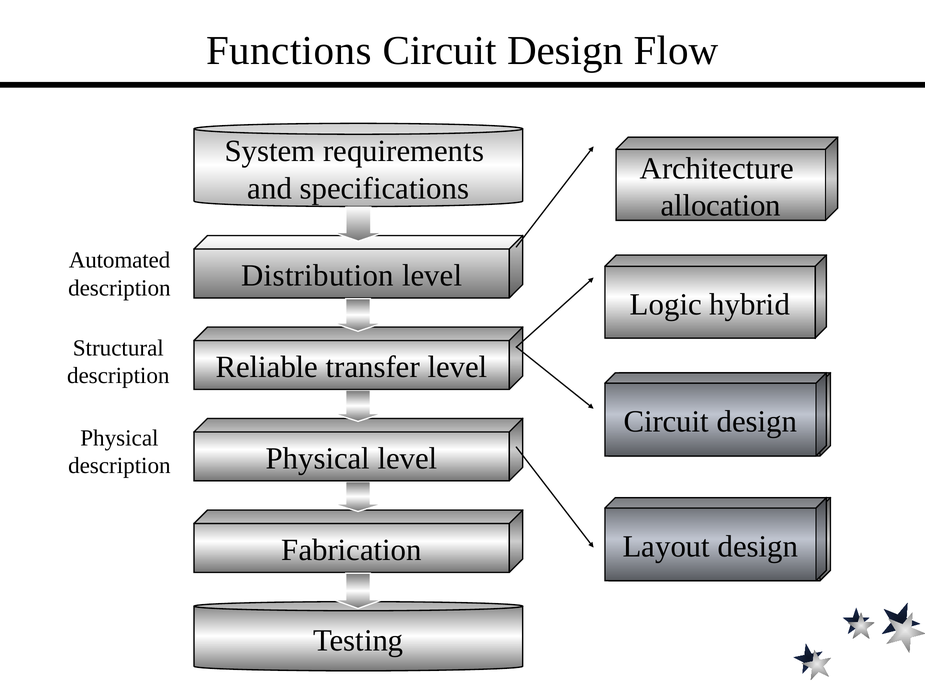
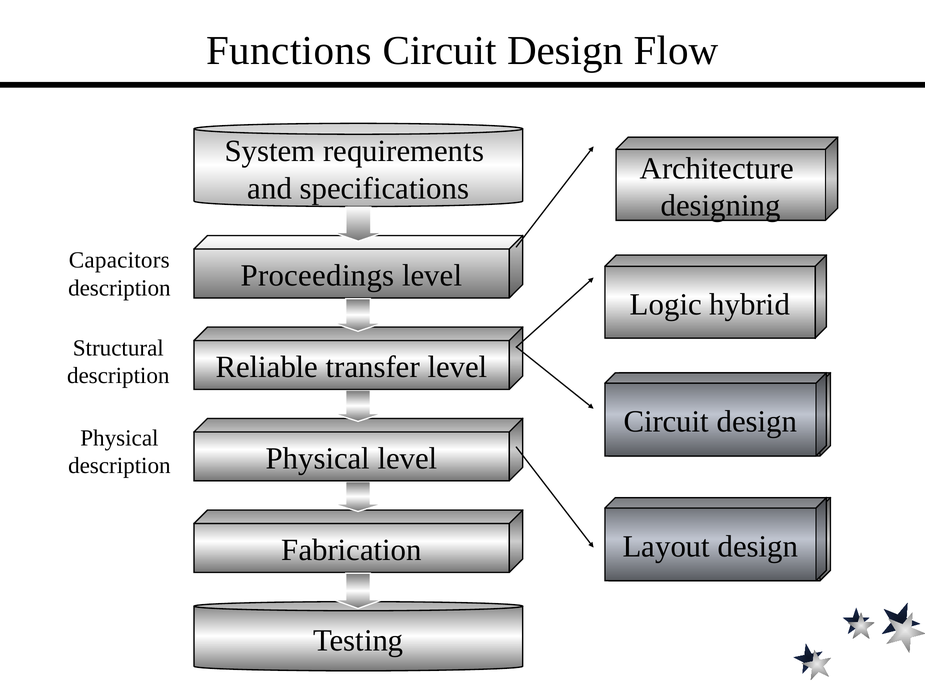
allocation: allocation -> designing
Automated: Automated -> Capacitors
Distribution: Distribution -> Proceedings
